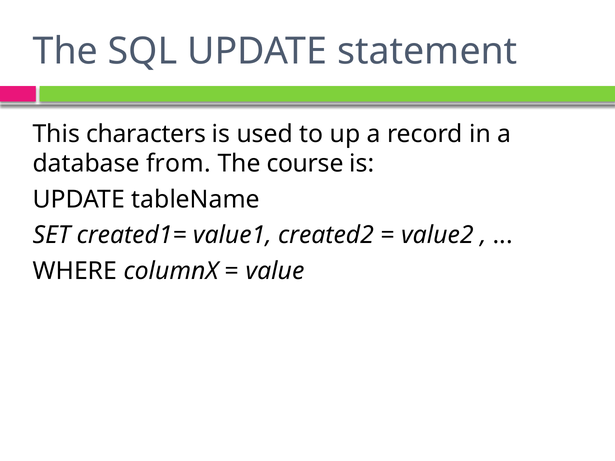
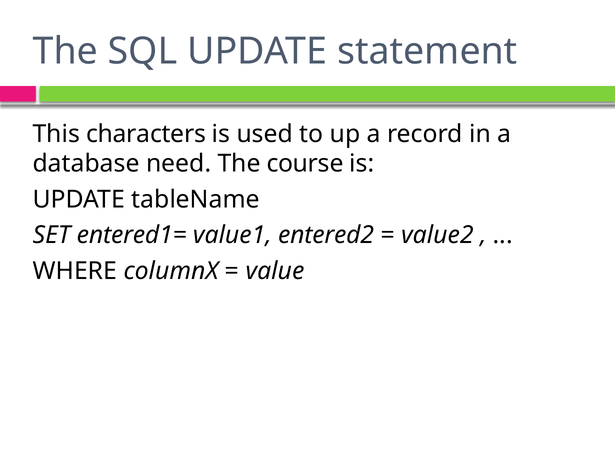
from: from -> need
created1=: created1= -> entered1=
created2: created2 -> entered2
